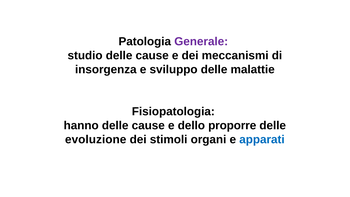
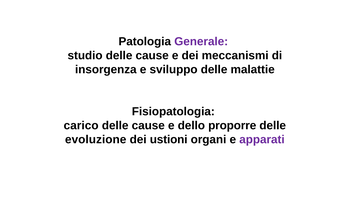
hanno: hanno -> carico
stimoli: stimoli -> ustioni
apparati colour: blue -> purple
